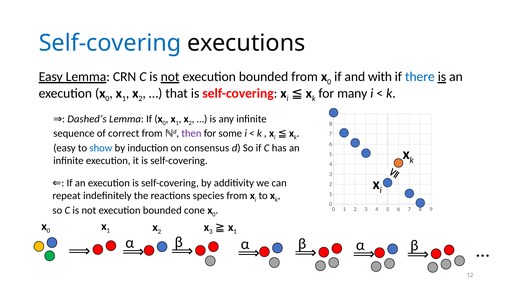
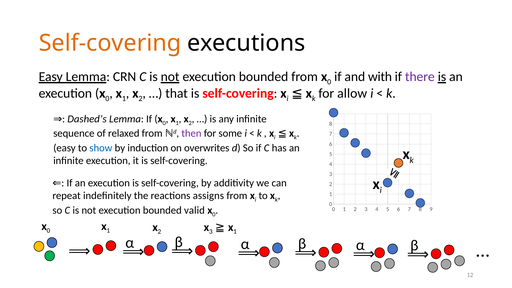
Self-covering at (110, 43) colour: blue -> orange
there colour: blue -> purple
many: many -> allow
correct: correct -> relaxed
consensus: consensus -> overwrites
species: species -> assigns
cone: cone -> valid
